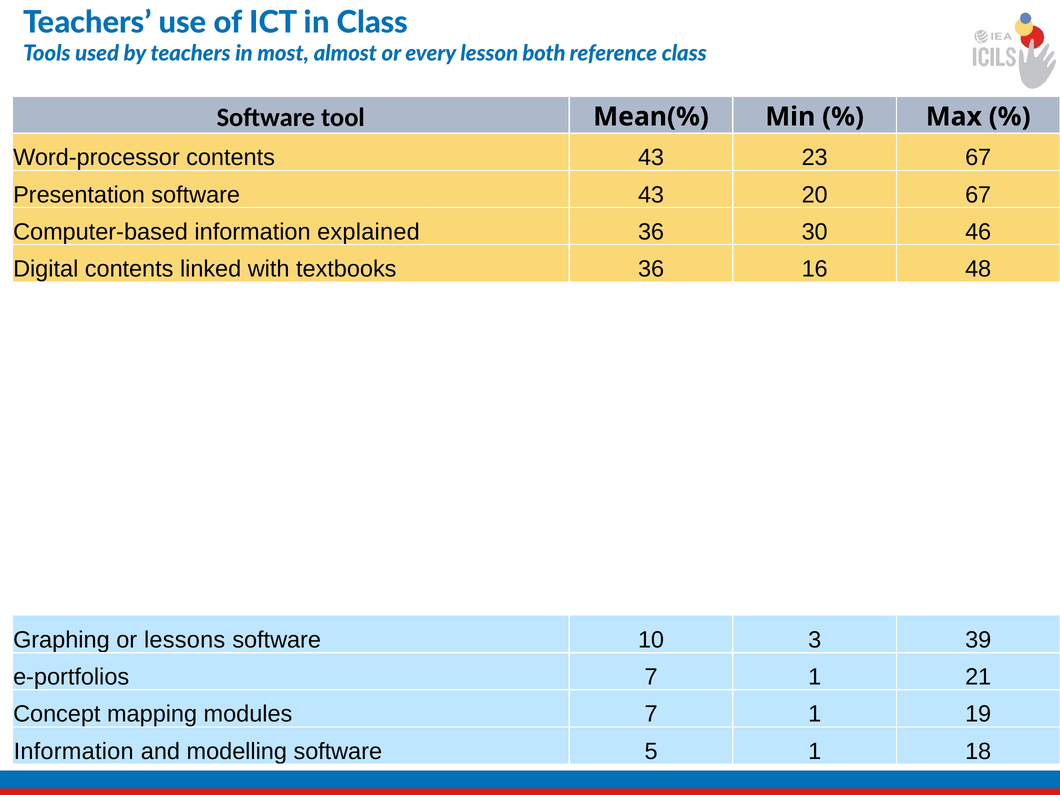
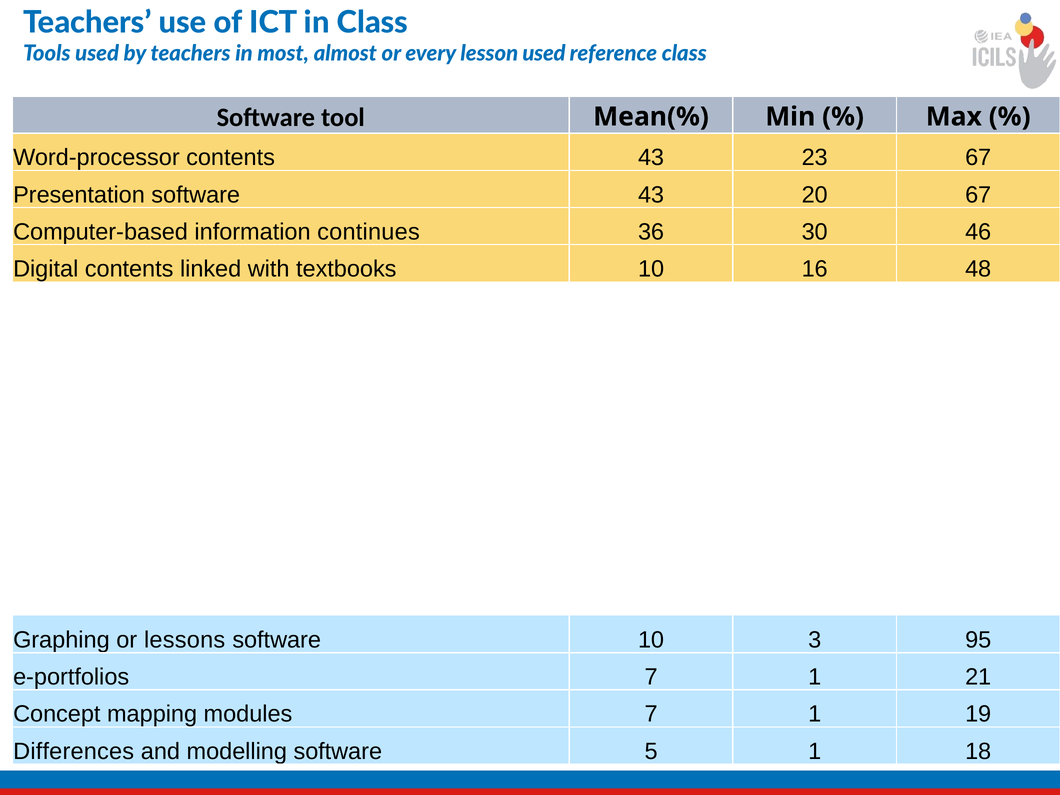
lesson both: both -> used
explained: explained -> continues
textbooks 36: 36 -> 10
39: 39 -> 95
Information at (74, 751): Information -> Differences
